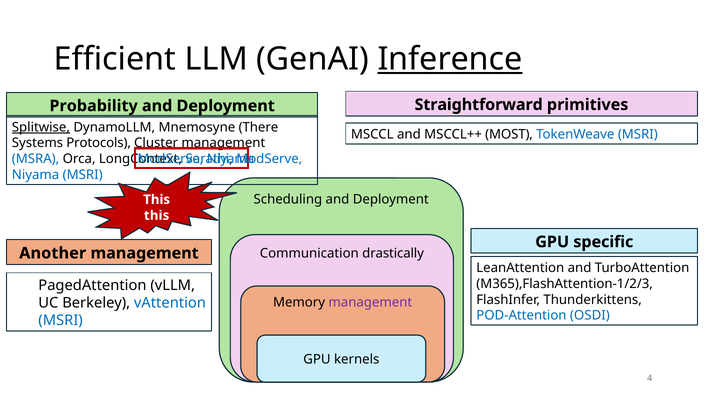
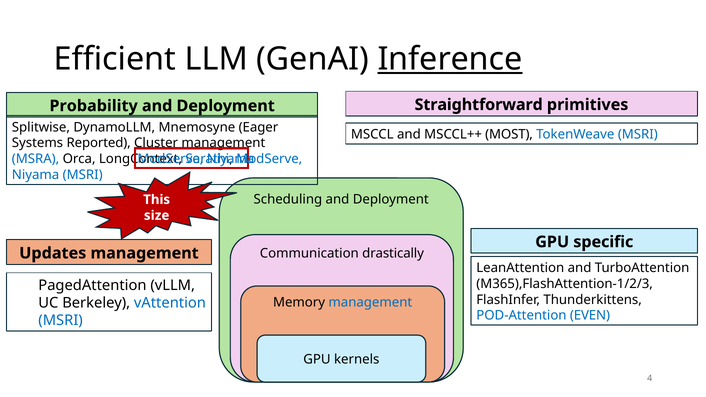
Splitwise underline: present -> none
There: There -> Eager
Protocols: Protocols -> Reported
this at (157, 216): this -> size
Another: Another -> Updates
management at (370, 302) colour: purple -> blue
OSDI: OSDI -> EVEN
